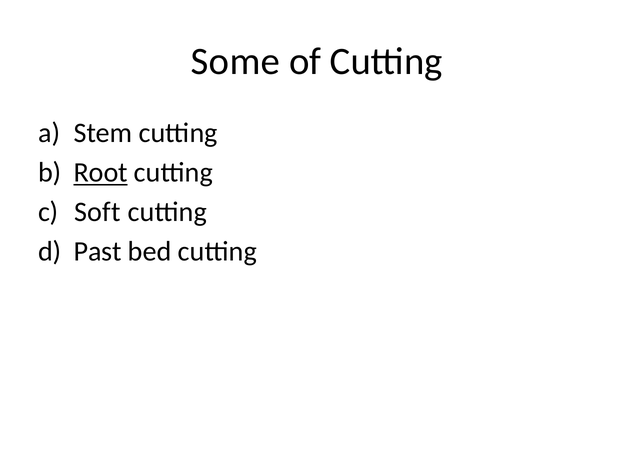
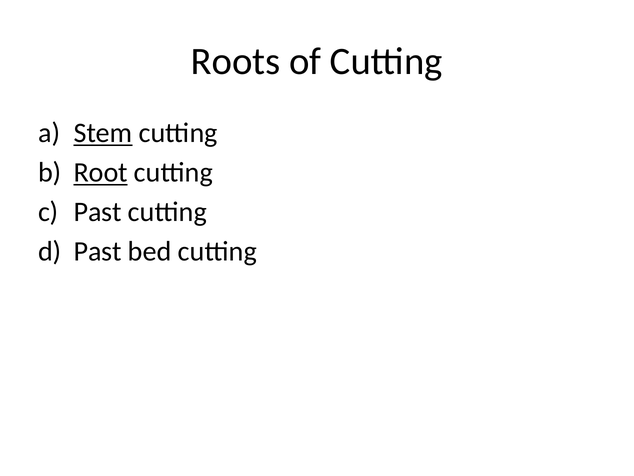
Some: Some -> Roots
Stem underline: none -> present
Soft at (97, 212): Soft -> Past
